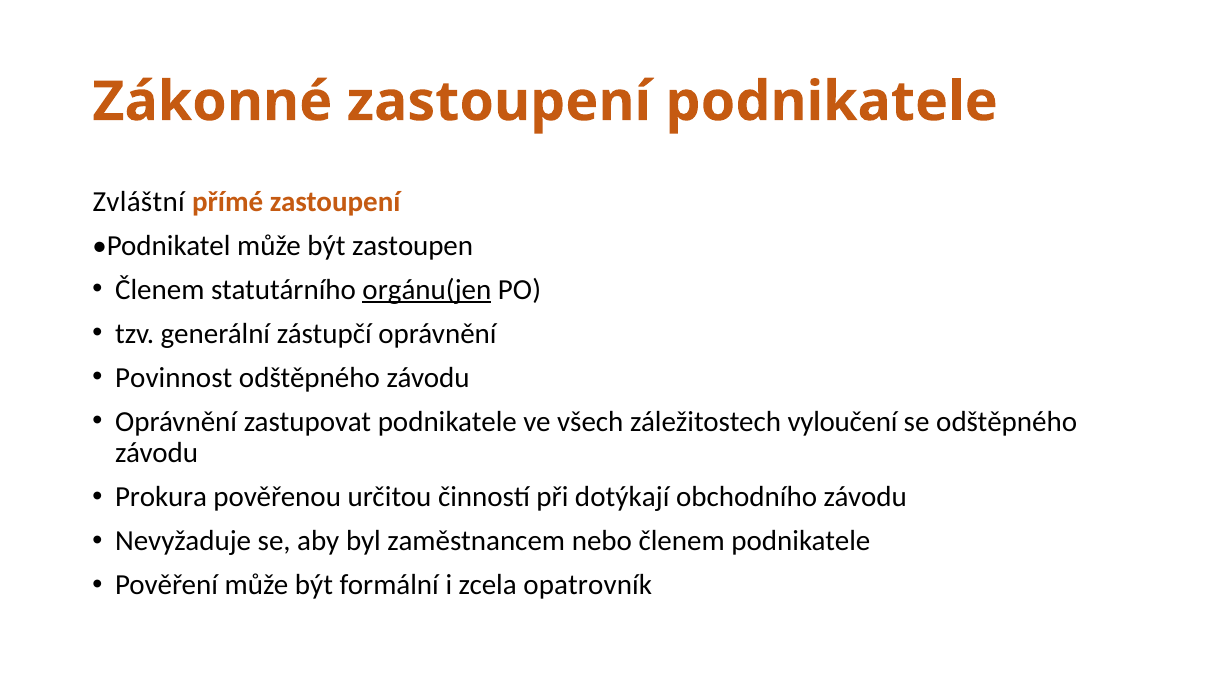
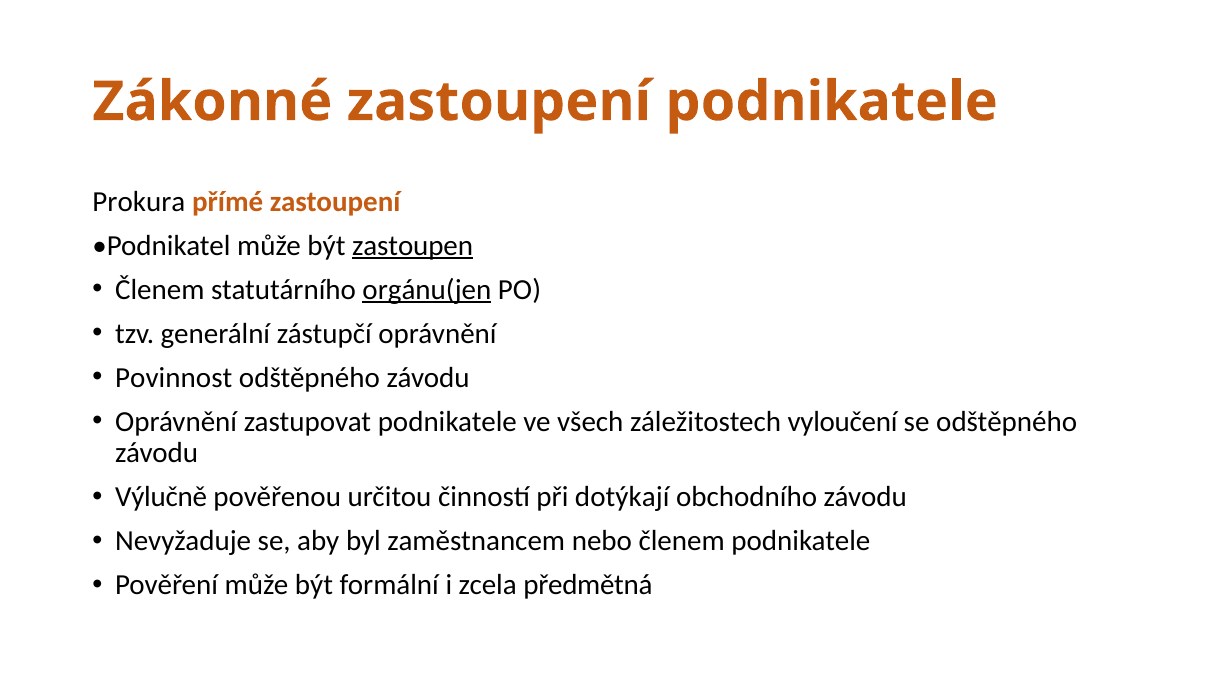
Zvláštní: Zvláštní -> Prokura
zastoupen underline: none -> present
Prokura: Prokura -> Výlučně
opatrovník: opatrovník -> předmětná
